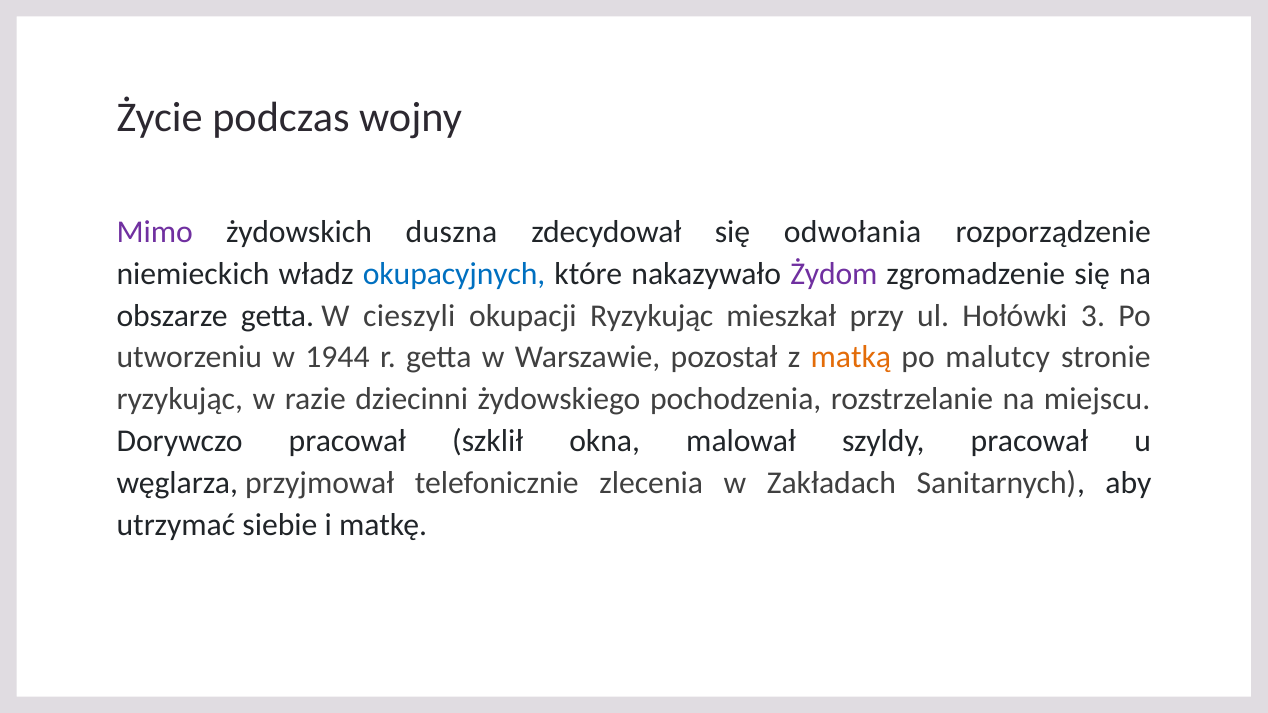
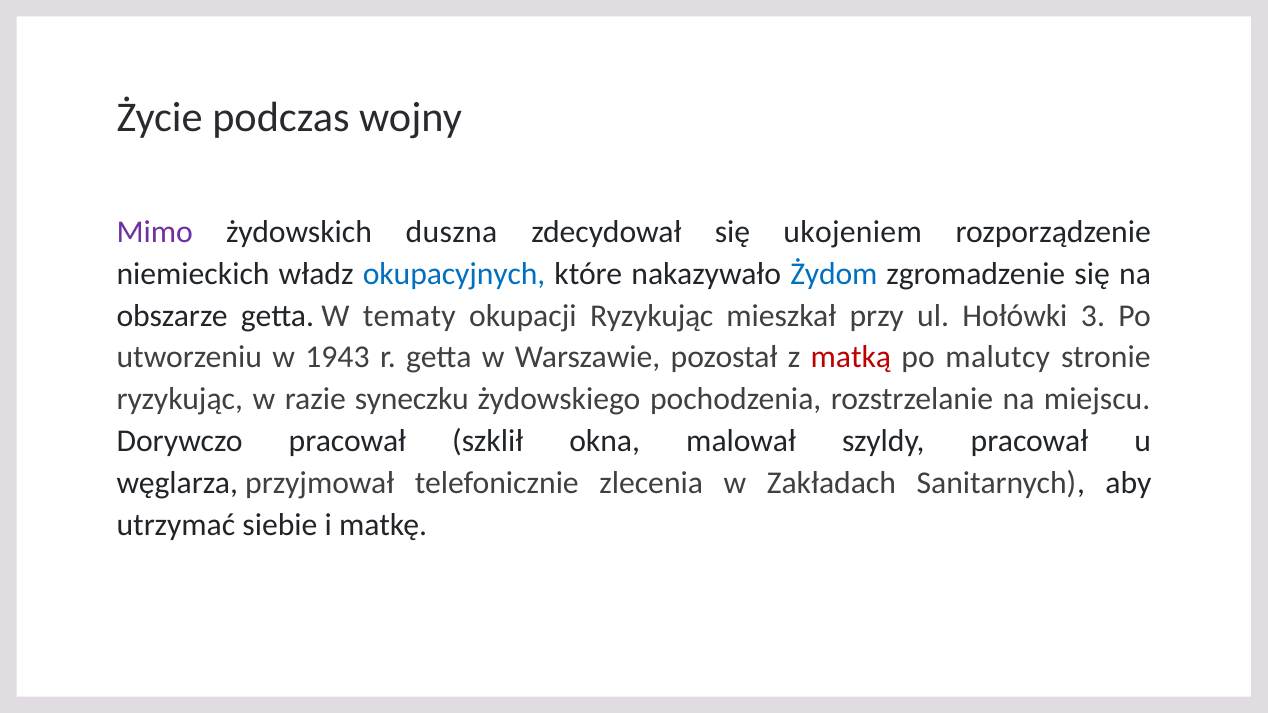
odwołania: odwołania -> ukojeniem
Żydom colour: purple -> blue
cieszyli: cieszyli -> tematy
1944: 1944 -> 1943
matką colour: orange -> red
dziecinni: dziecinni -> syneczku
